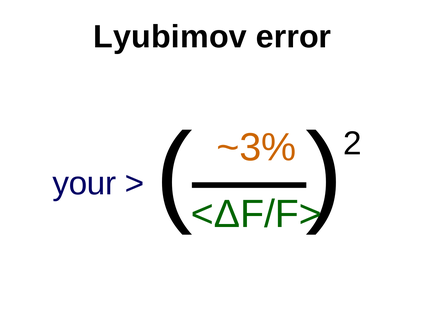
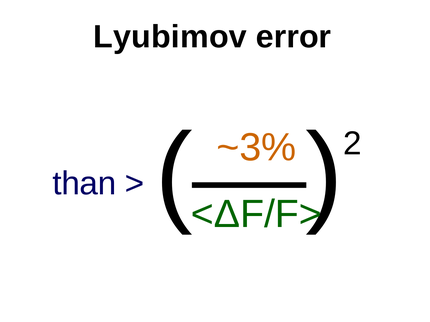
your: your -> than
